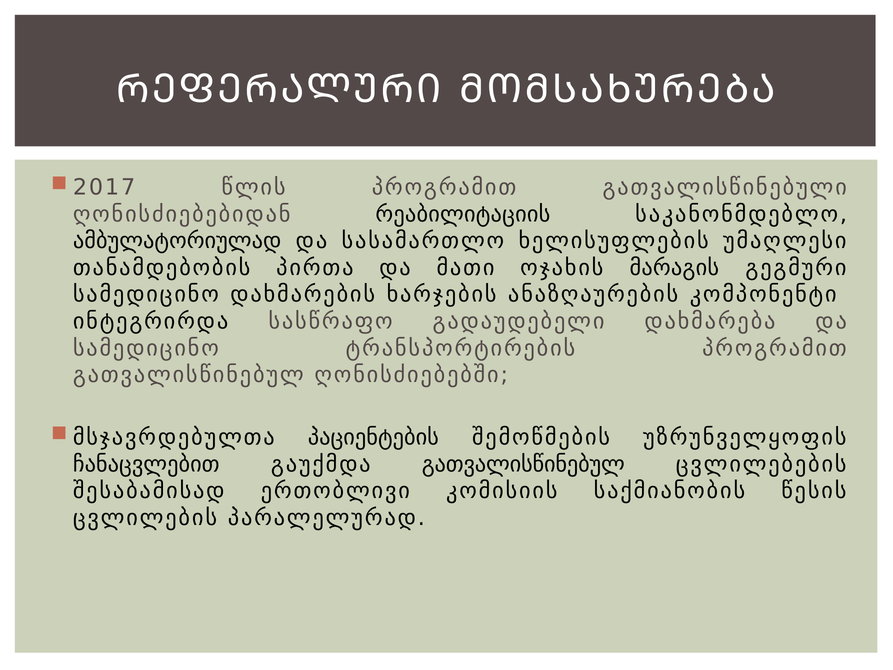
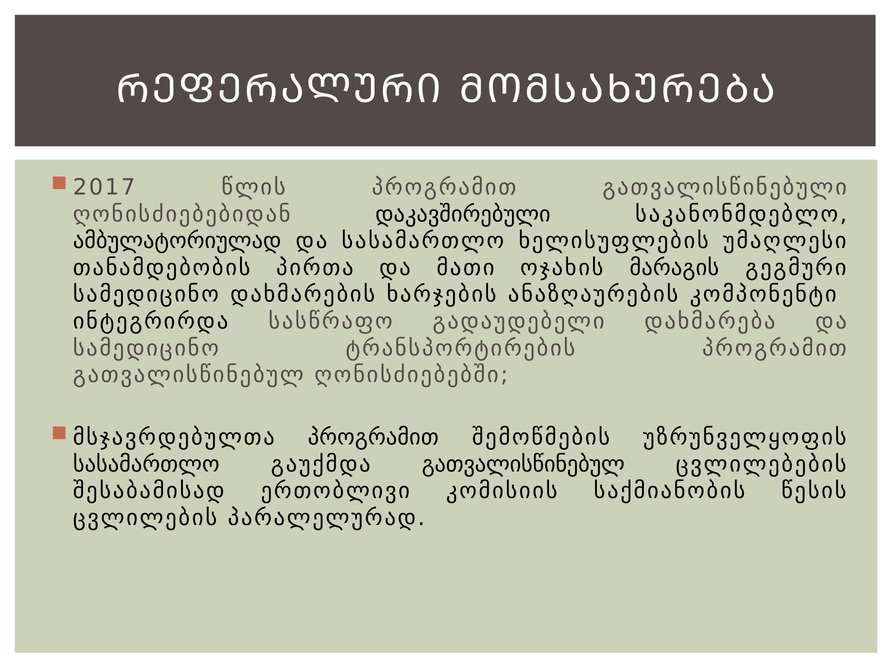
რეაბილიტაციის: რეაბილიტაციის -> დაკავშირებული
პაციენტების at (373, 437): პაციენტების -> პროგრამით
ჩანაცვლებით at (146, 464): ჩანაცვლებით -> სასამართლო
